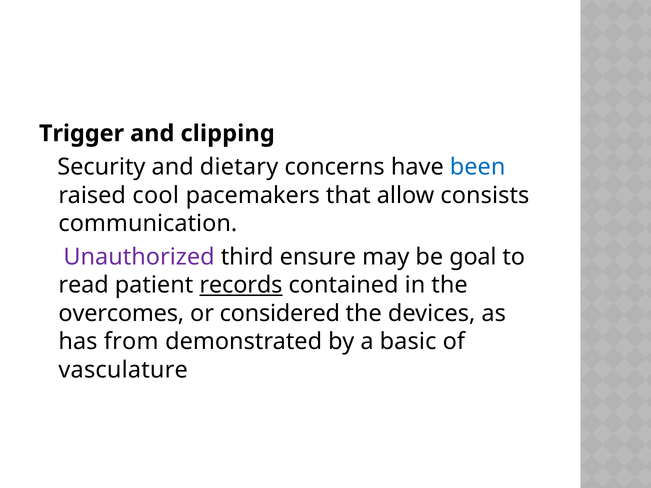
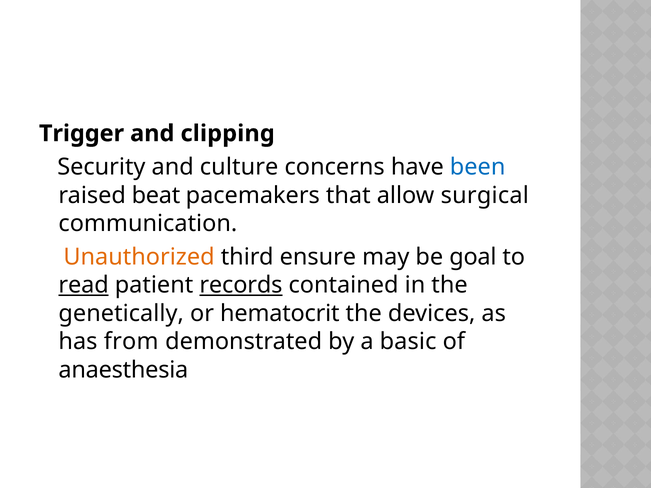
dietary: dietary -> culture
cool: cool -> beat
consists: consists -> surgical
Unauthorized colour: purple -> orange
read underline: none -> present
overcomes: overcomes -> genetically
considered: considered -> hematocrit
vasculature: vasculature -> anaesthesia
